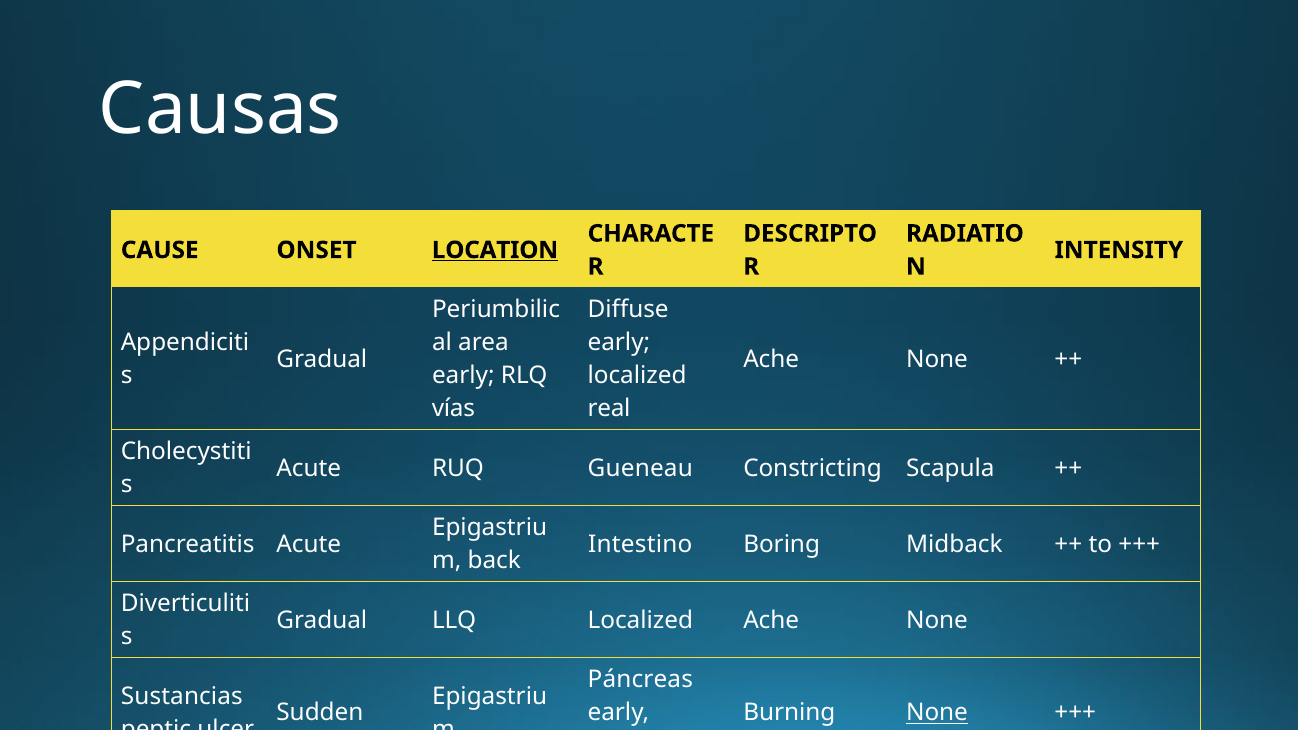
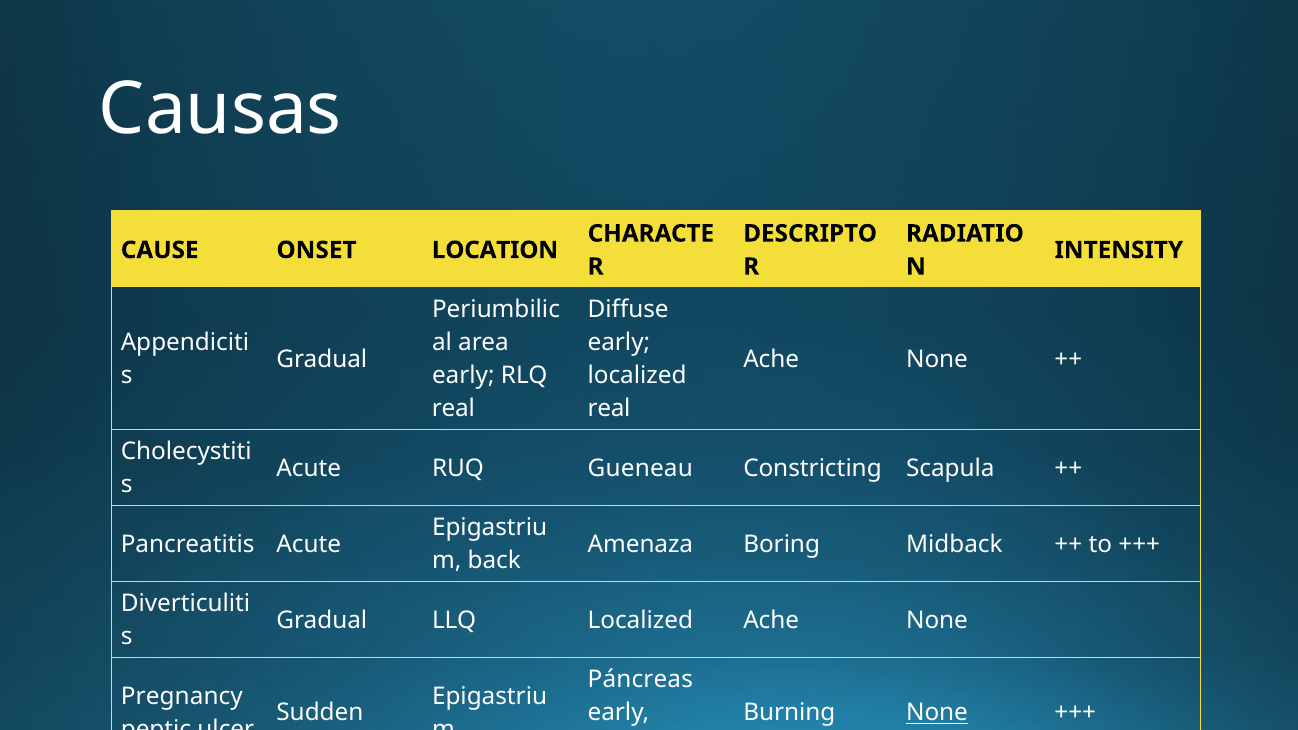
LOCATION underline: present -> none
vías at (453, 409): vías -> real
Intestino: Intestino -> Amenaza
Sustancias at (182, 696): Sustancias -> Pregnancy
